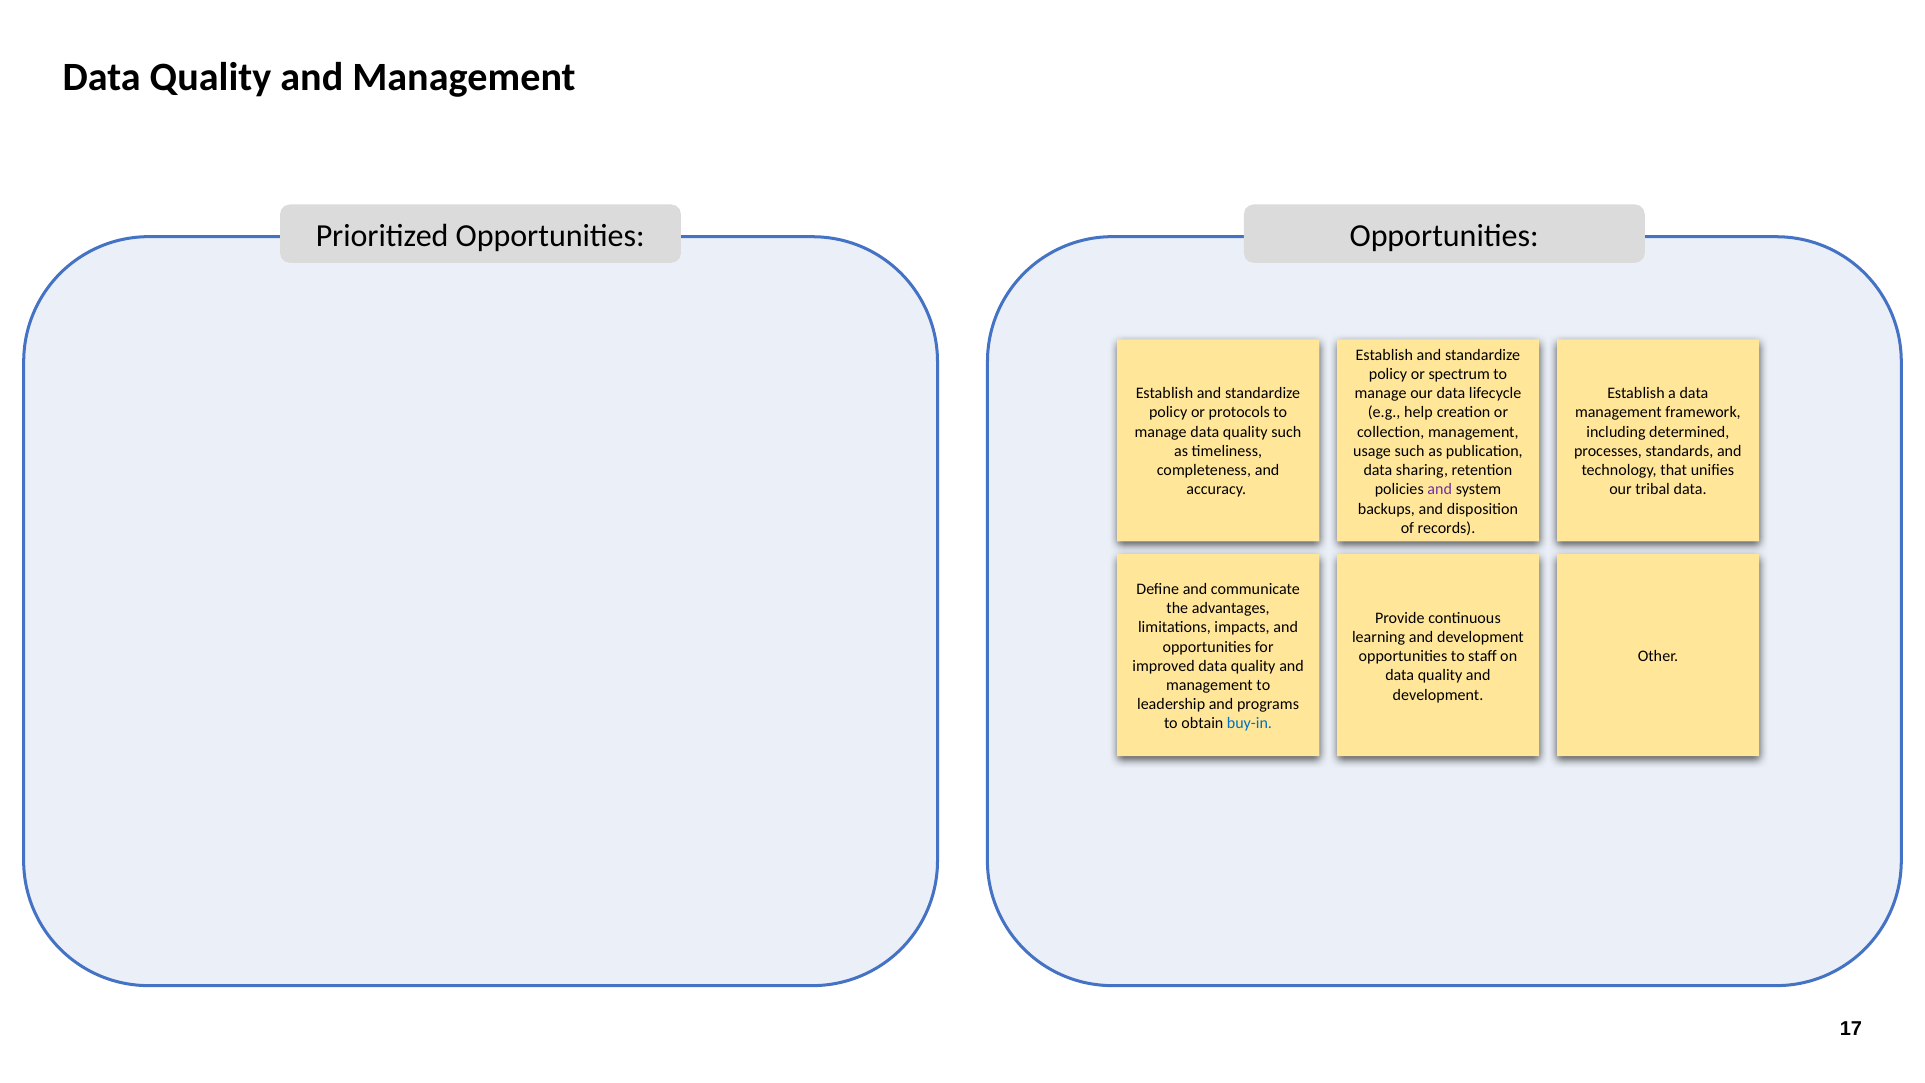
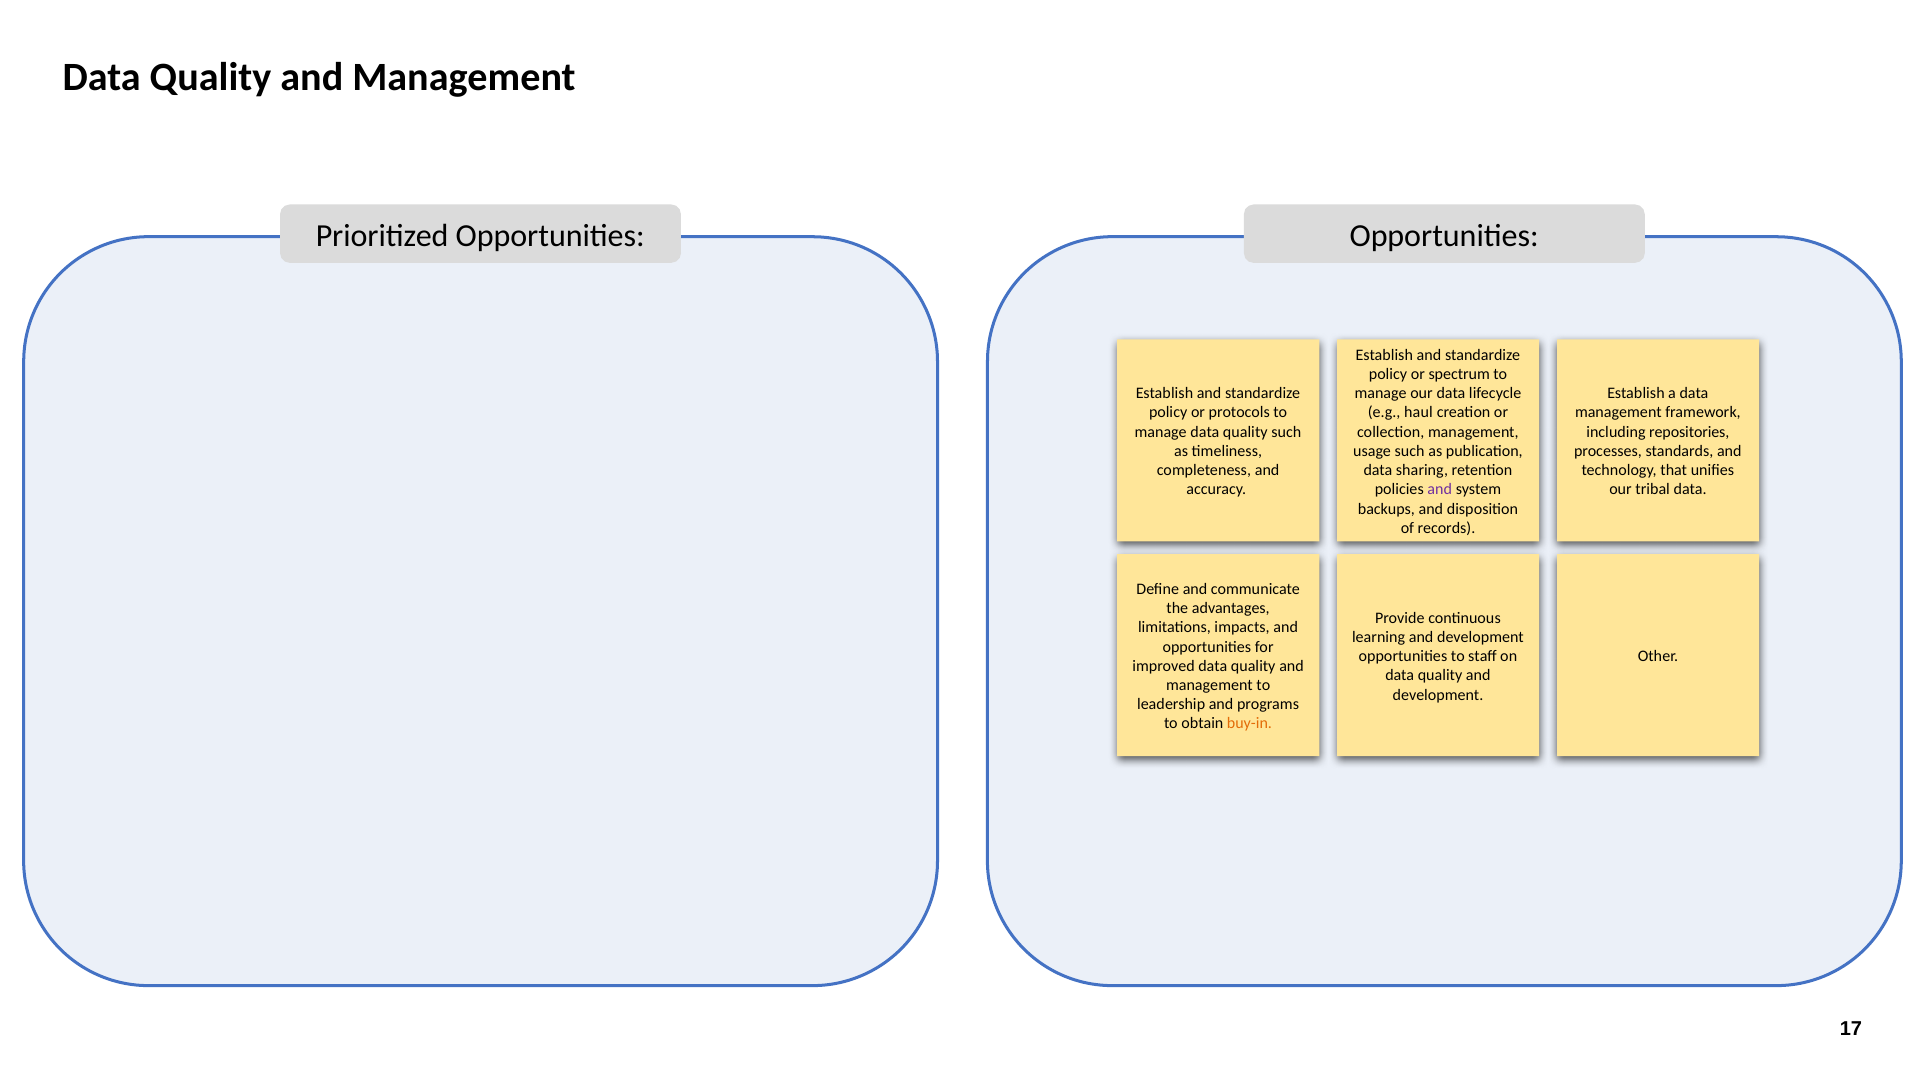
help: help -> haul
determined: determined -> repositories
buy-in colour: blue -> orange
